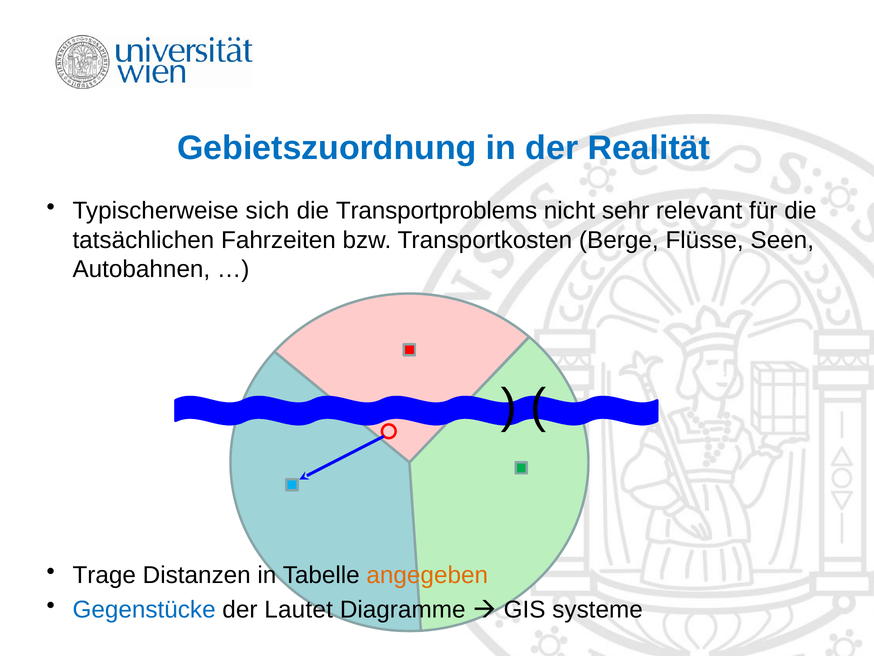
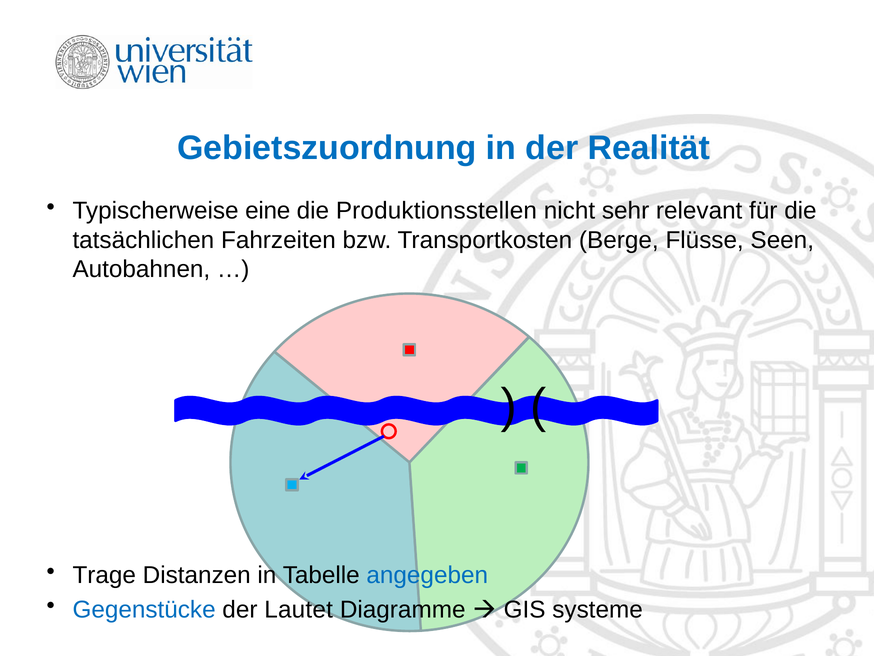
sich: sich -> eine
Transportproblems: Transportproblems -> Produktionsstellen
angegeben colour: orange -> blue
